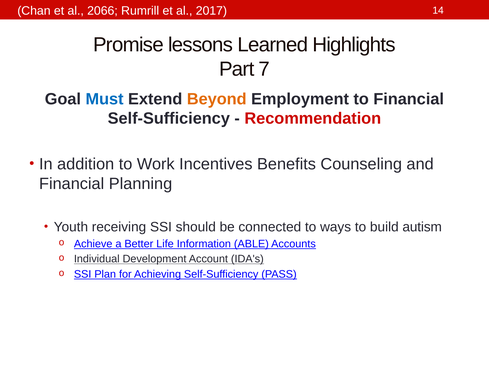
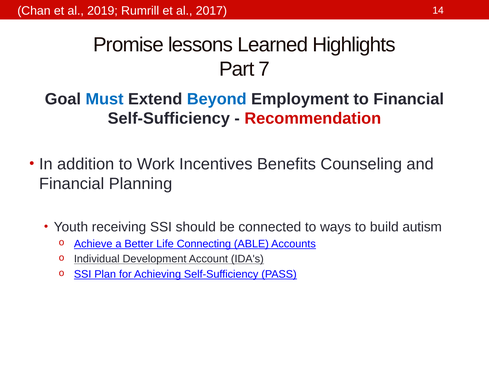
2066: 2066 -> 2019
Beyond colour: orange -> blue
Information: Information -> Connecting
